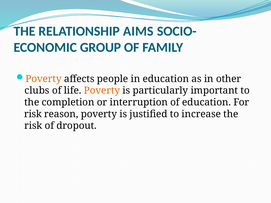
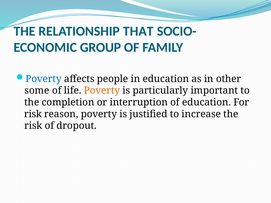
AIMS: AIMS -> THAT
Poverty at (44, 79) colour: orange -> blue
clubs: clubs -> some
